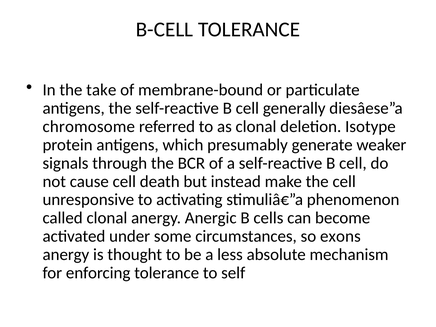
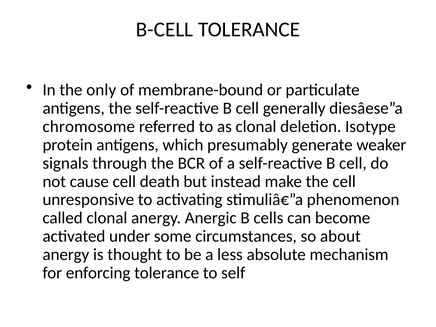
take: take -> only
exons: exons -> about
